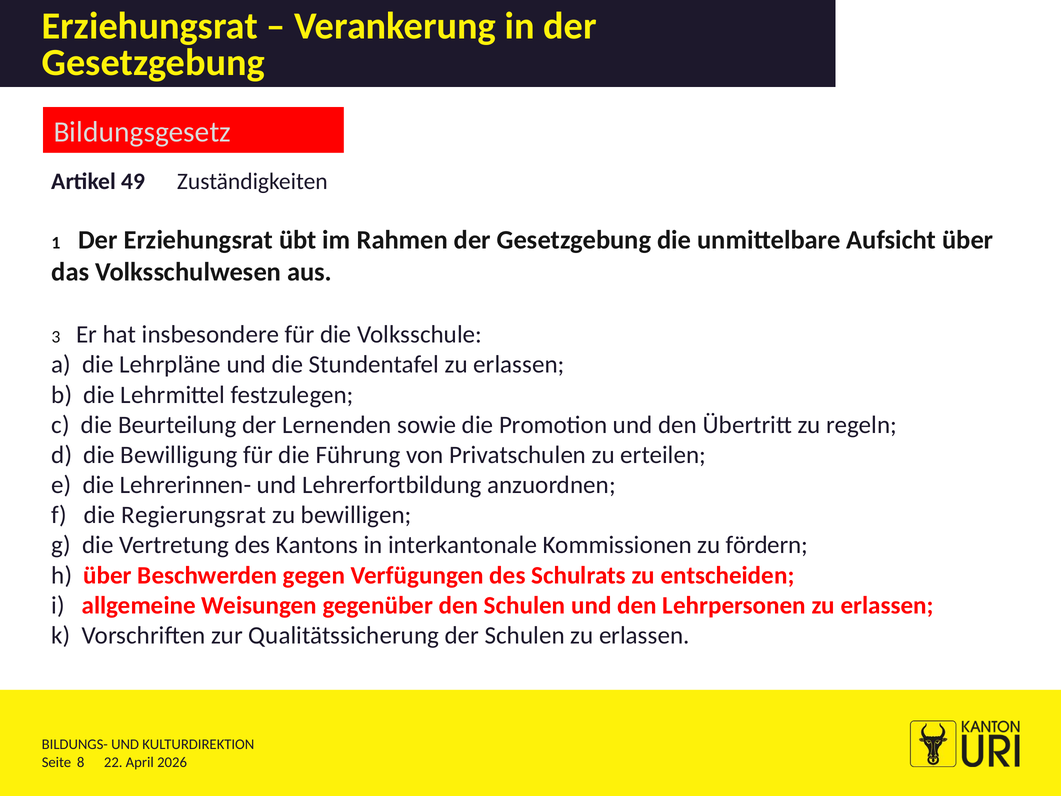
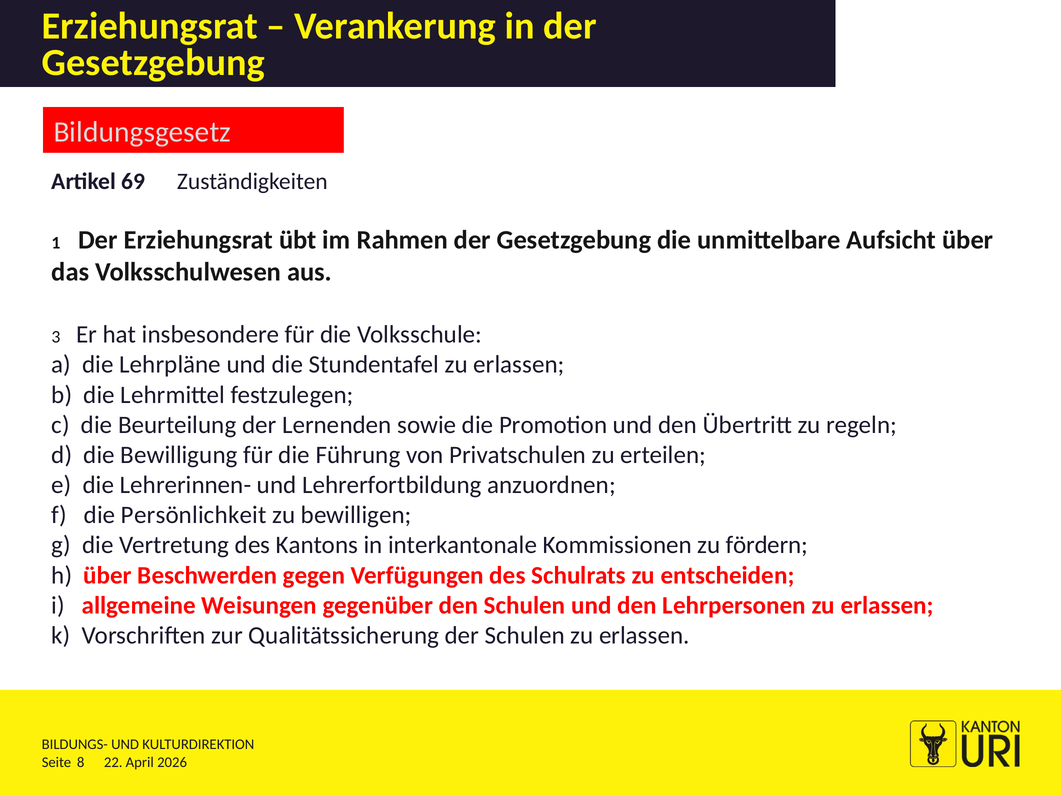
49: 49 -> 69
Regierungsrat: Regierungsrat -> Persönlichkeit
